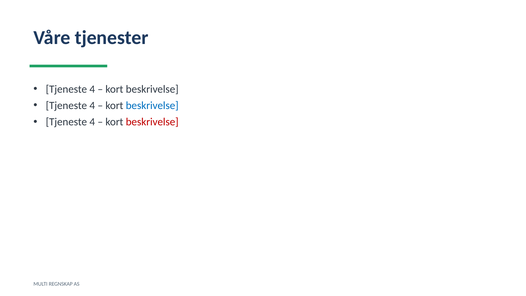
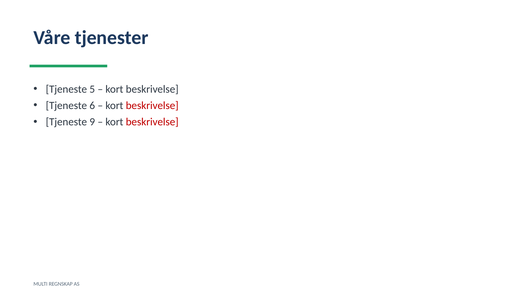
4 at (92, 89): 4 -> 5
4 at (92, 106): 4 -> 6
beskrivelse at (152, 106) colour: blue -> red
4 at (92, 122): 4 -> 9
